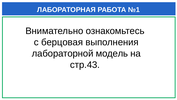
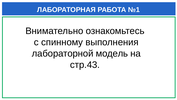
берцовая: берцовая -> спинному
